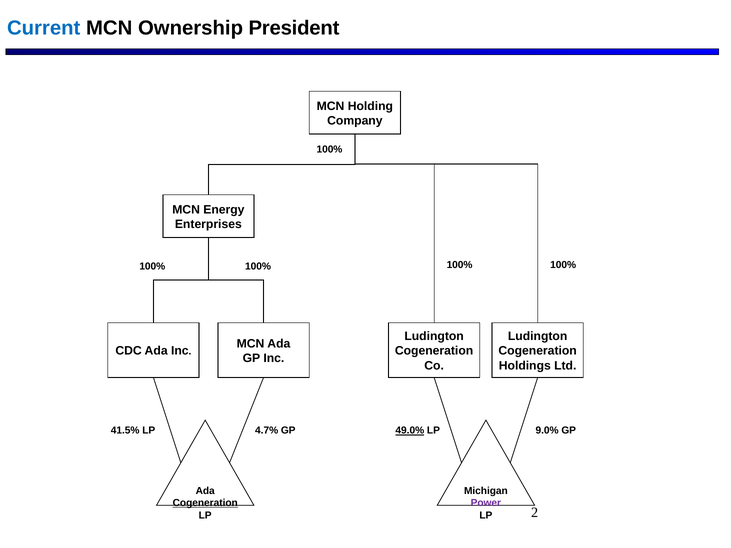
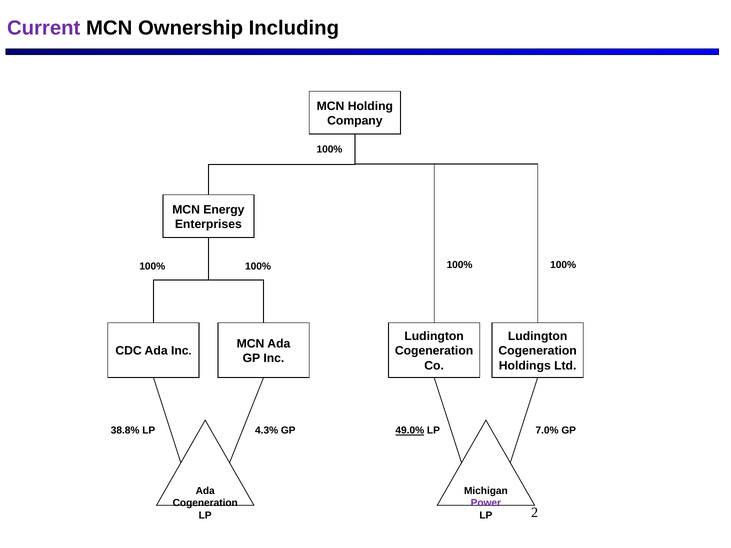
Current colour: blue -> purple
President: President -> Including
41.5%: 41.5% -> 38.8%
4.7%: 4.7% -> 4.3%
9.0%: 9.0% -> 7.0%
Cogeneration at (205, 503) underline: present -> none
